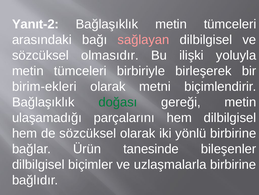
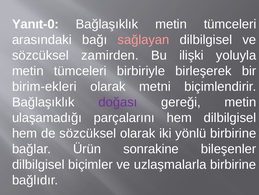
Yanıt-2: Yanıt-2 -> Yanıt-0
olmasıdır: olmasıdır -> zamirden
doğası colour: green -> purple
tanesinde: tanesinde -> sonrakine
